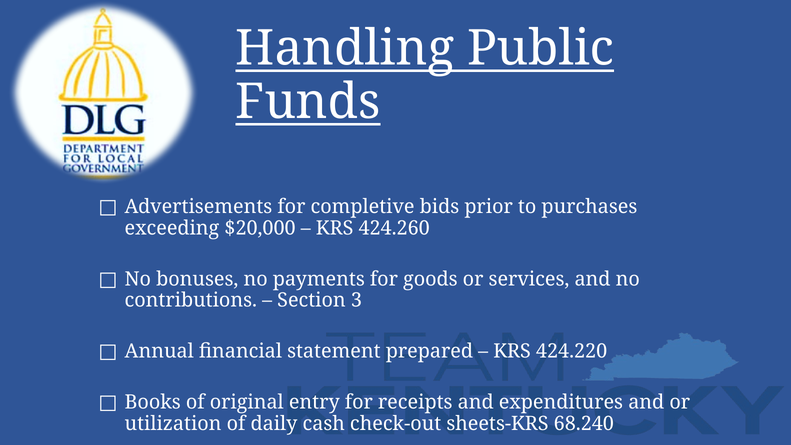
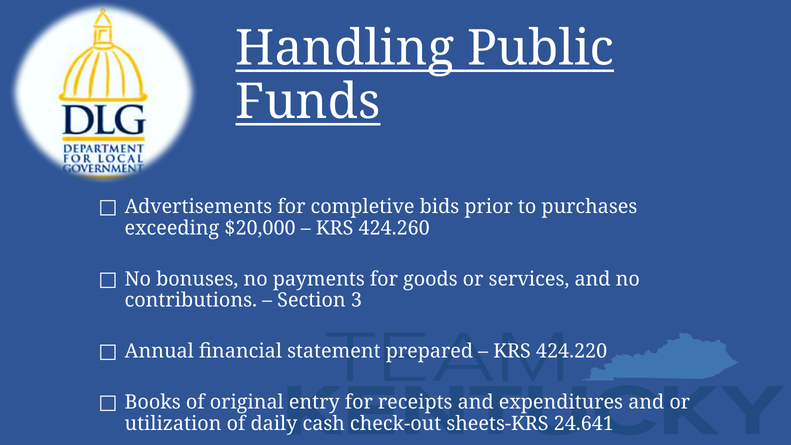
68.240: 68.240 -> 24.641
